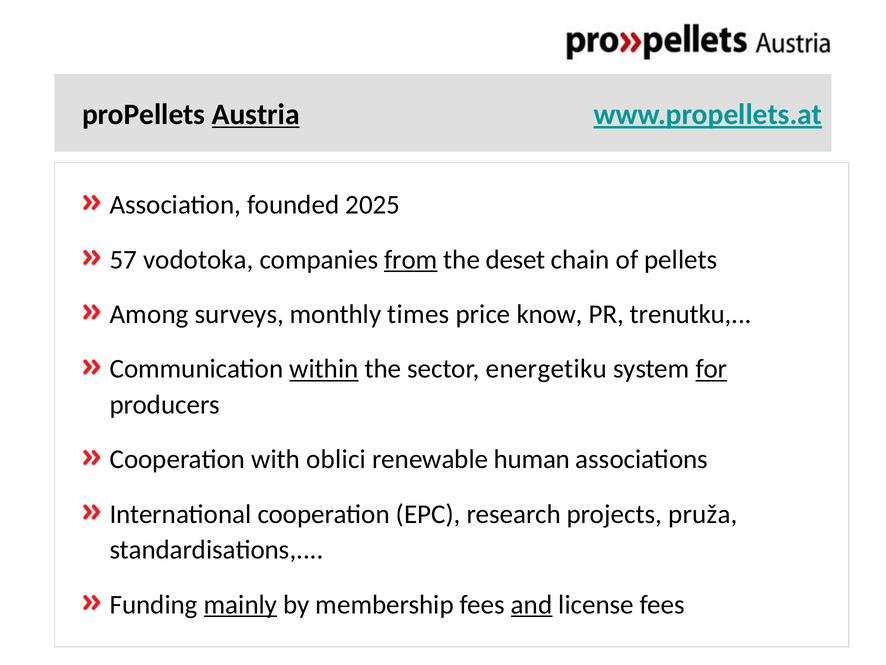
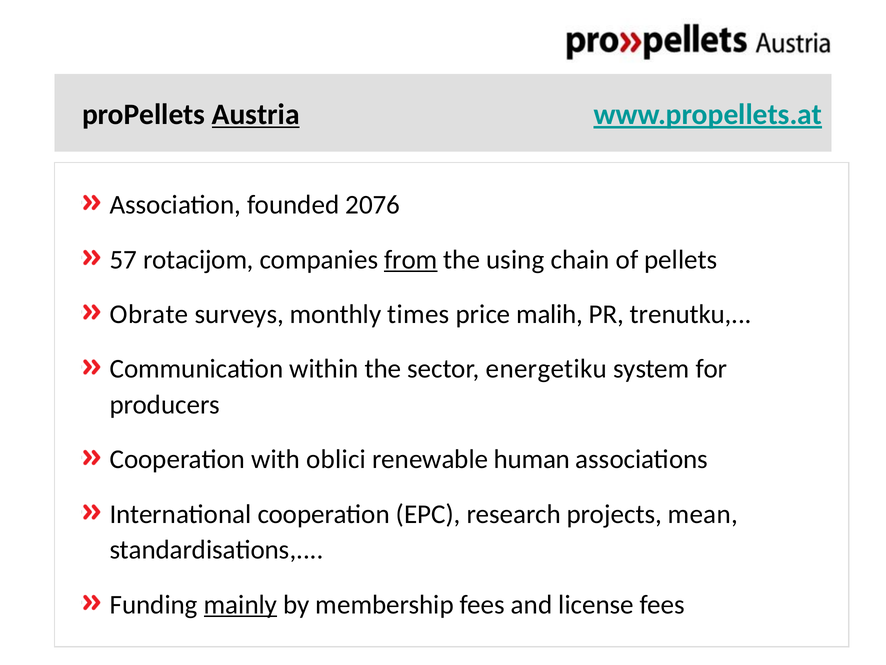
2025: 2025 -> 2076
vodotoka: vodotoka -> rotacijom
deset: deset -> using
Among: Among -> Obrate
know: know -> malih
within underline: present -> none
for underline: present -> none
pruža: pruža -> mean
and underline: present -> none
